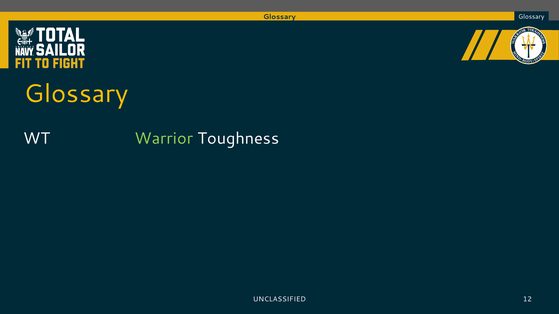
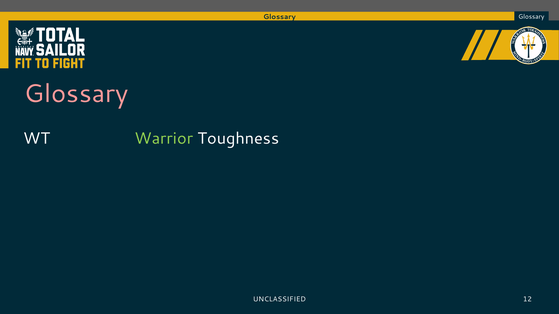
Glossary at (76, 94) colour: yellow -> pink
